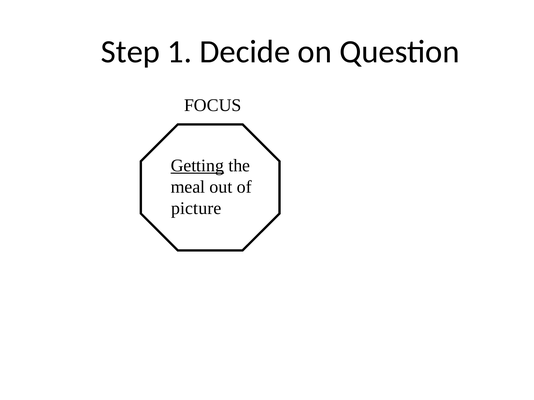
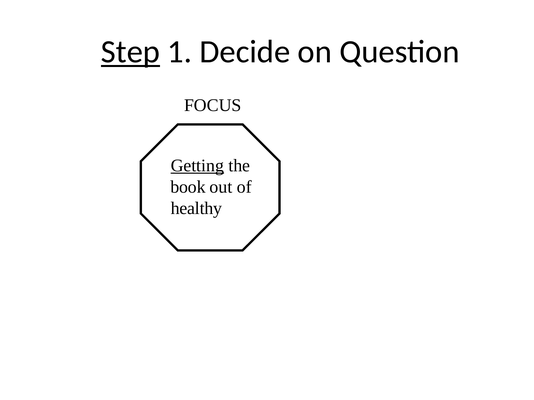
Step underline: none -> present
meal: meal -> book
picture: picture -> healthy
